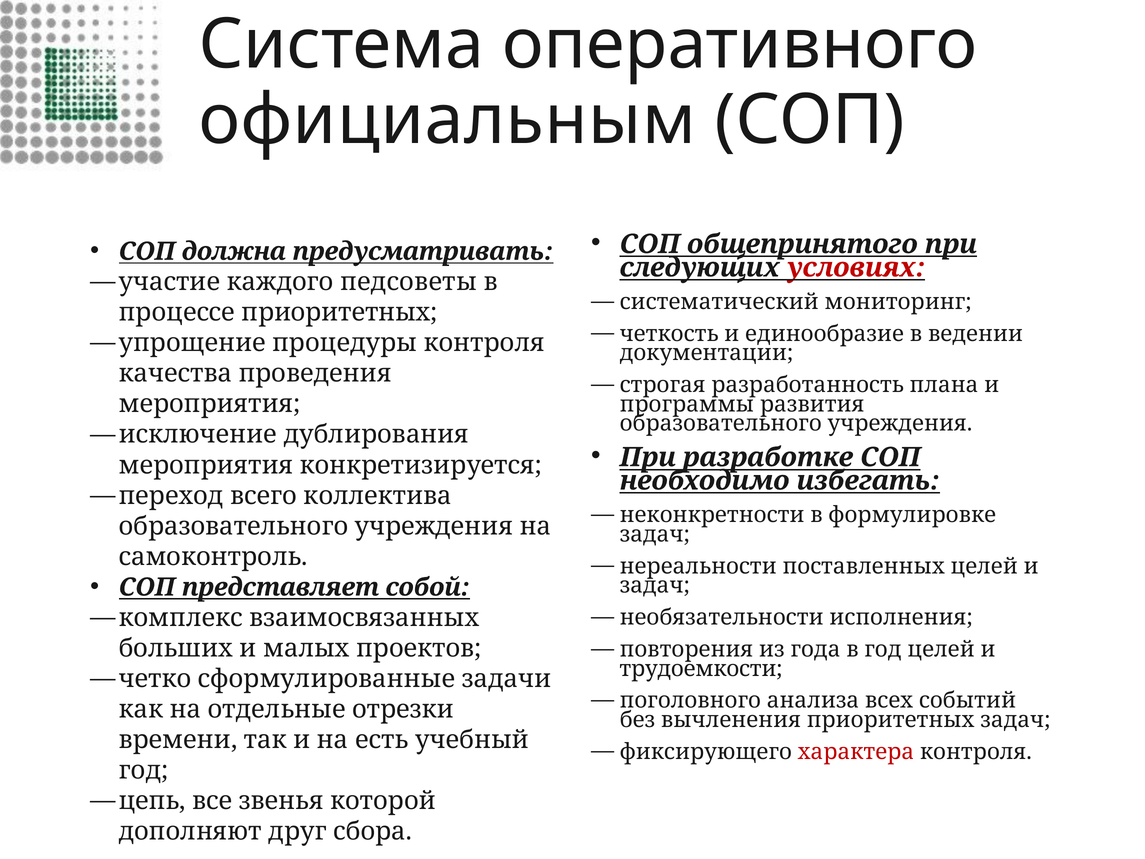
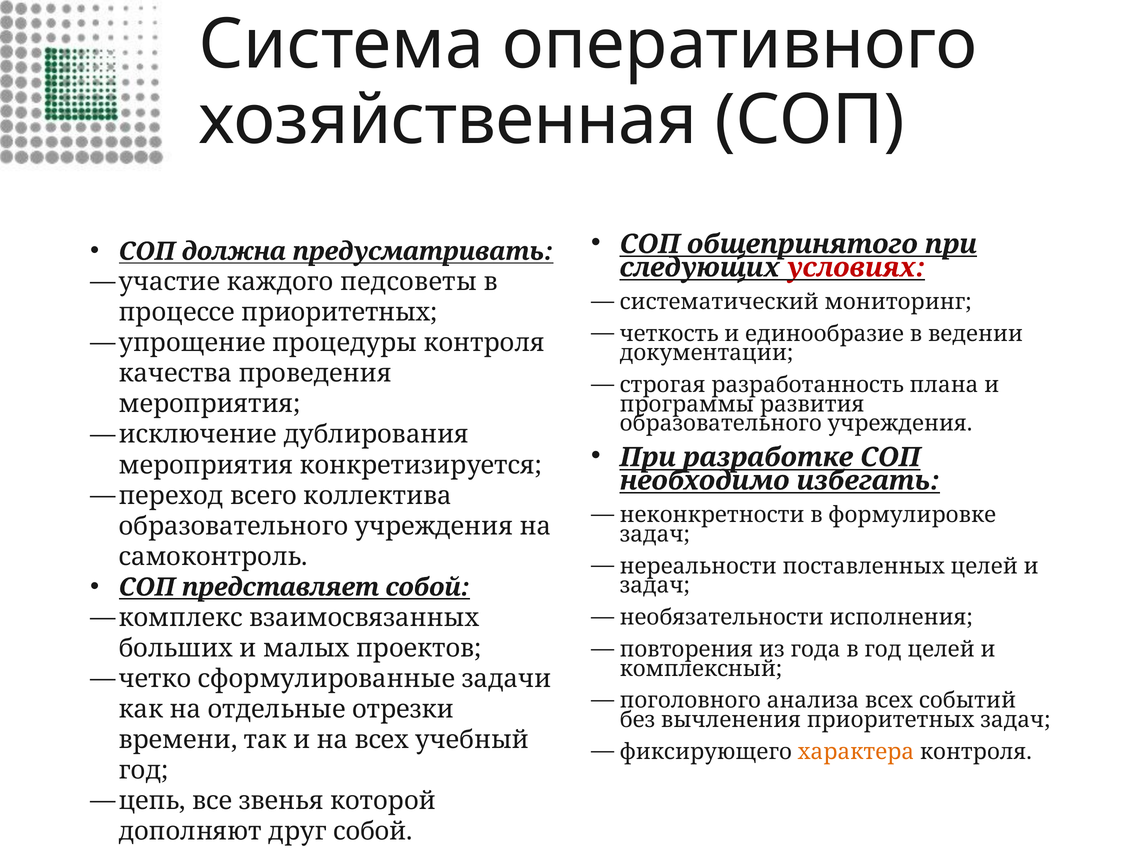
официальным: официальным -> хозяйственная
трудоемкости: трудоемкости -> комплексный
на есть: есть -> всех
характера colour: red -> orange
друг сбора: сбора -> собой
